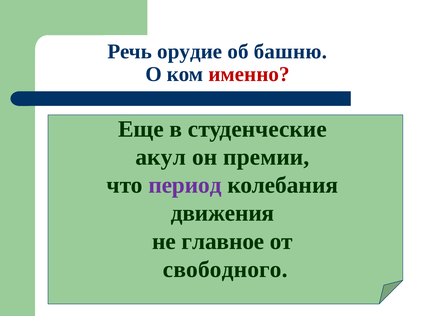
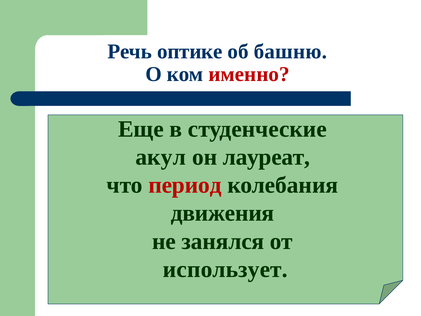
орудие: орудие -> оптике
премии: премии -> лауреат
период colour: purple -> red
главное: главное -> занялся
свободного: свободного -> использует
